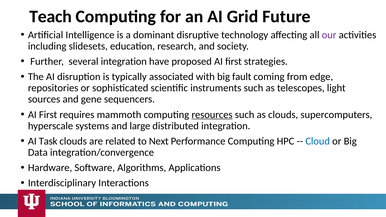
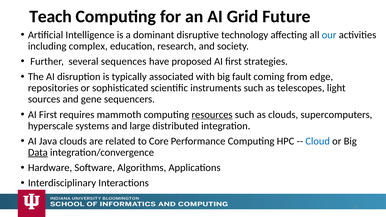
our colour: purple -> blue
slidesets: slidesets -> complex
several integration: integration -> sequences
Task: Task -> Java
Next: Next -> Core
Data underline: none -> present
